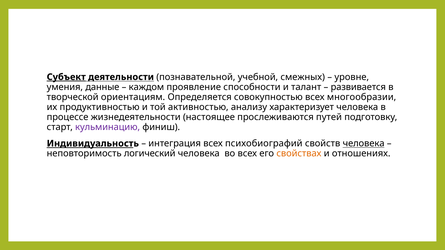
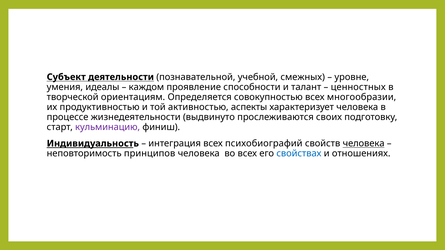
Субъект underline: present -> none
данные: данные -> идеалы
развивается: развивается -> ценностных
анализу: анализу -> аспекты
настоящее: настоящее -> выдвинуто
путей: путей -> своих
логический: логический -> принципов
свойствах colour: orange -> blue
